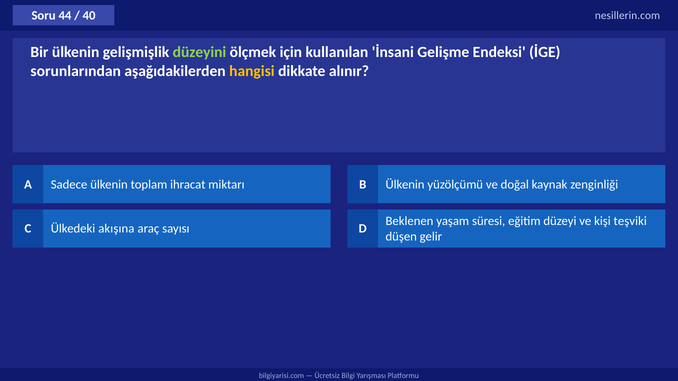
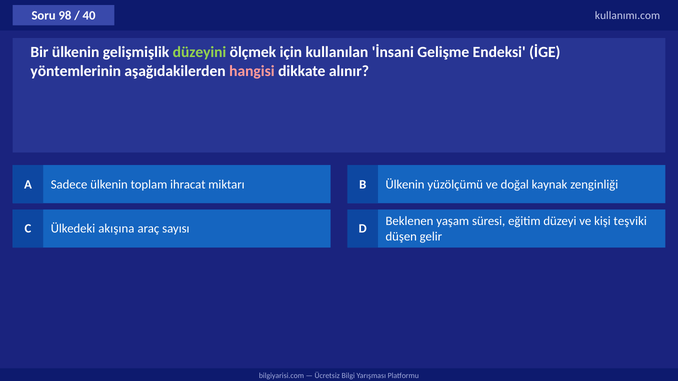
44: 44 -> 98
nesillerin.com: nesillerin.com -> kullanımı.com
sorunlarından: sorunlarından -> yöntemlerinin
hangisi colour: yellow -> pink
